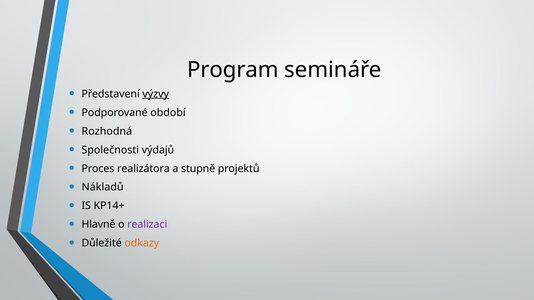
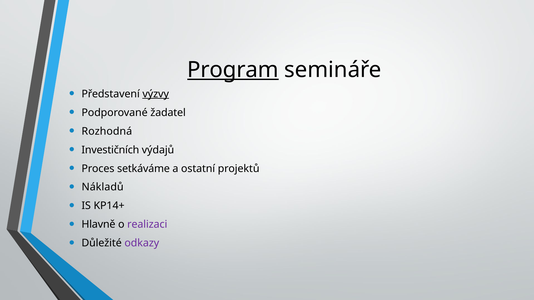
Program underline: none -> present
období: období -> žadatel
Společnosti: Společnosti -> Investičních
realizátora: realizátora -> setkáváme
stupně: stupně -> ostatní
odkazy colour: orange -> purple
